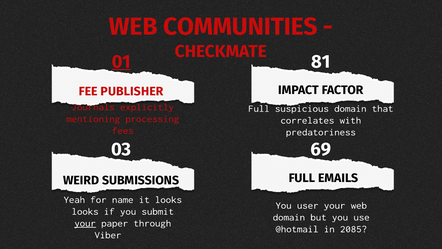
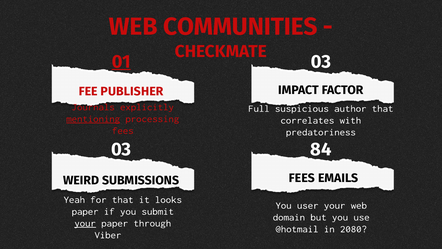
01 81: 81 -> 03
suspicious domain: domain -> author
mentioning underline: none -> present
69: 69 -> 84
SUBMISSIONS FULL: FULL -> FEES
for name: name -> that
looks at (85, 211): looks -> paper
2085: 2085 -> 2080
